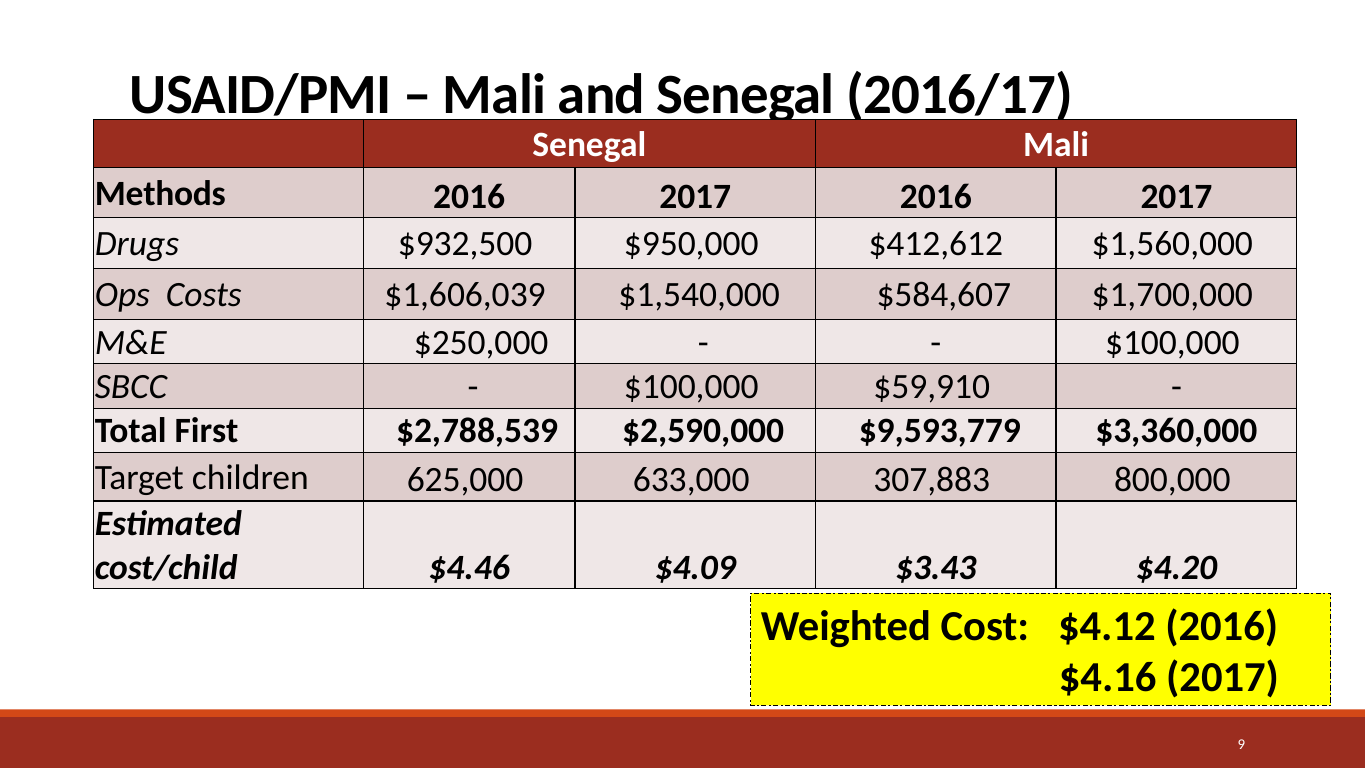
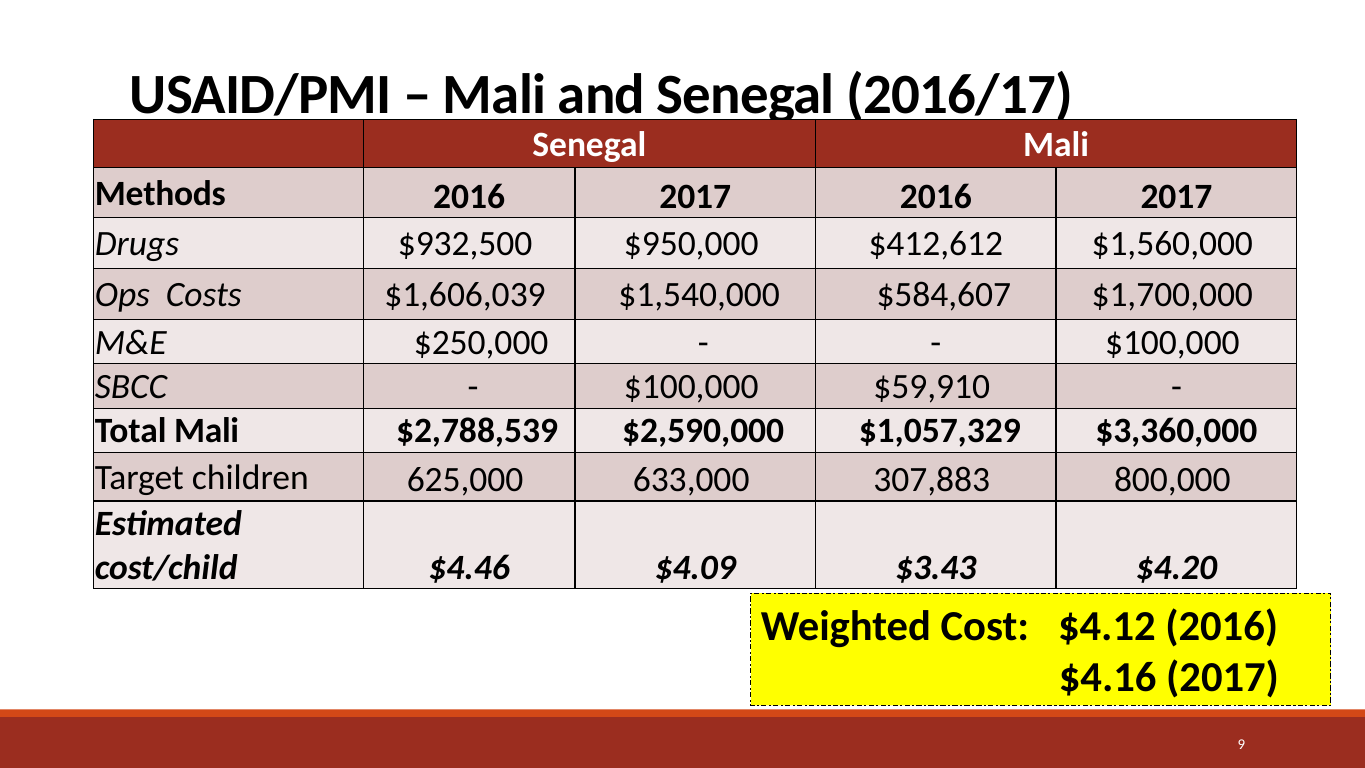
Total First: First -> Mali
$9,593,779: $9,593,779 -> $1,057,329
